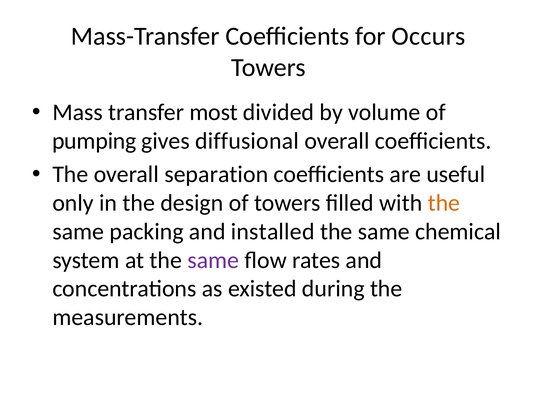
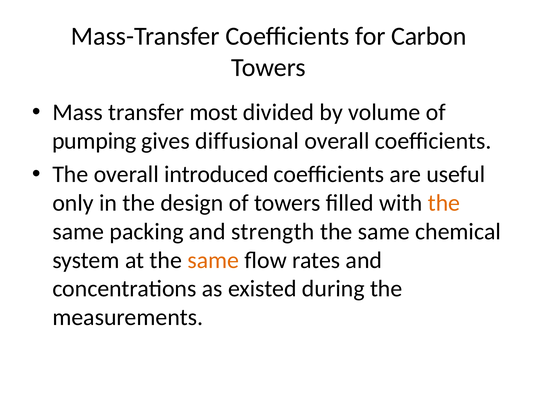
Occurs: Occurs -> Carbon
separation: separation -> introduced
installed: installed -> strength
same at (213, 261) colour: purple -> orange
